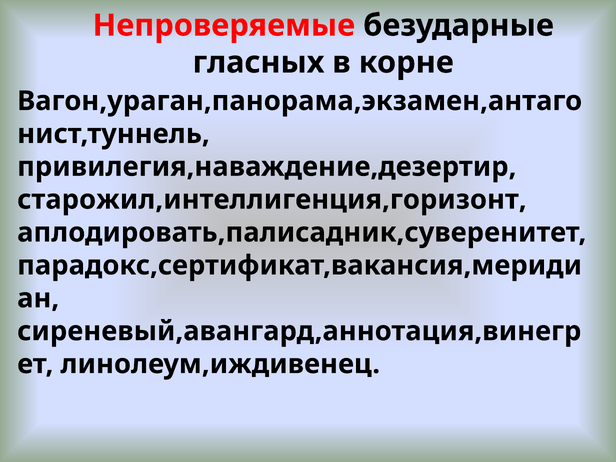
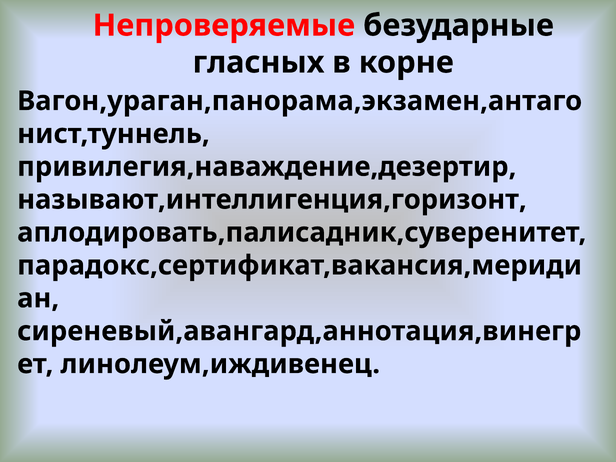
старожил,интеллигенция,горизонт: старожил,интеллигенция,горизонт -> называют,интеллигенция,горизонт
